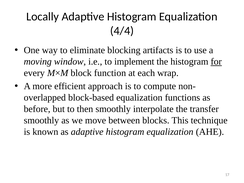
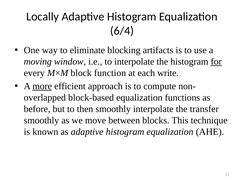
4/4: 4/4 -> 6/4
to implement: implement -> interpolate
wrap: wrap -> write
more underline: none -> present
